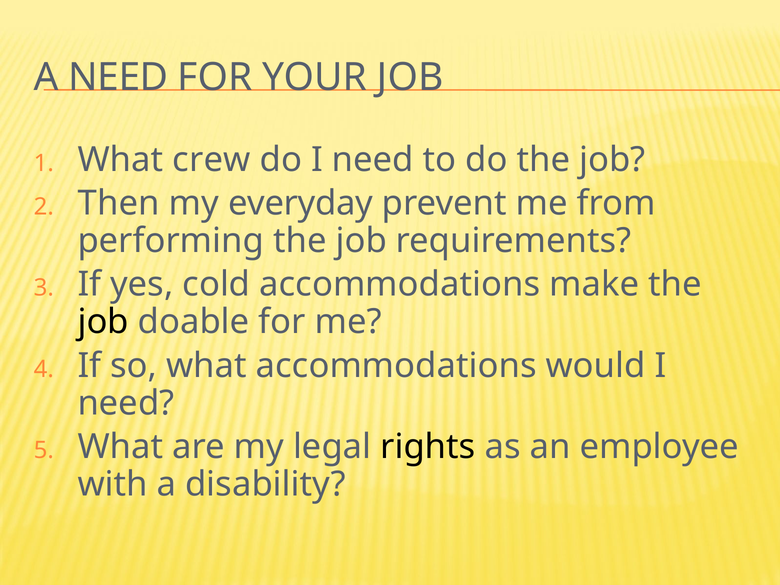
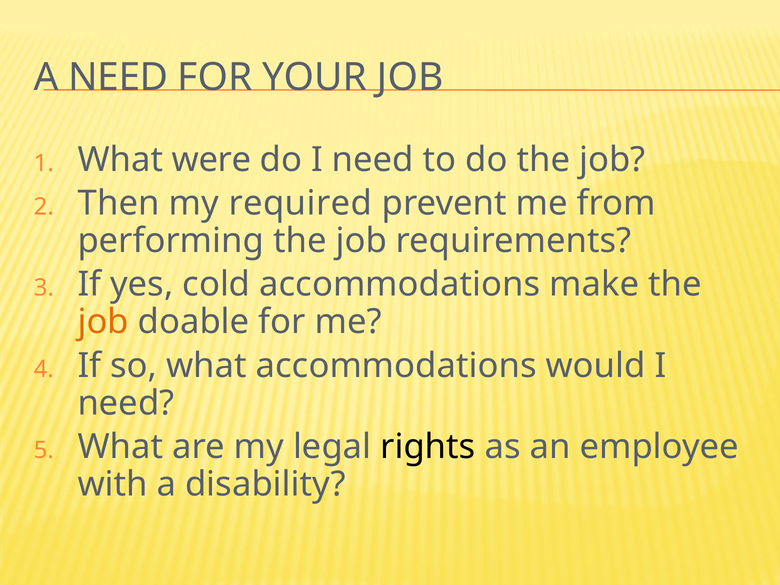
crew: crew -> were
everyday: everyday -> required
job at (103, 322) colour: black -> orange
